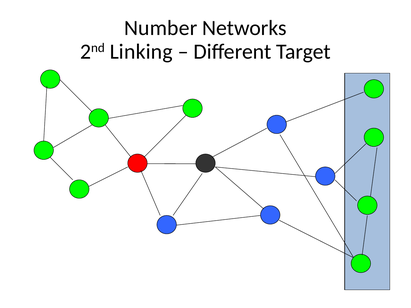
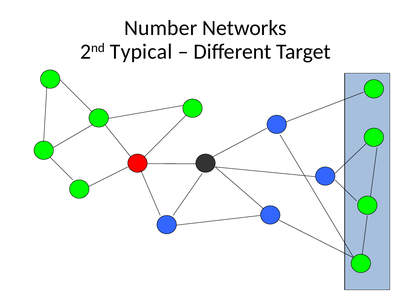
Linking: Linking -> Typical
